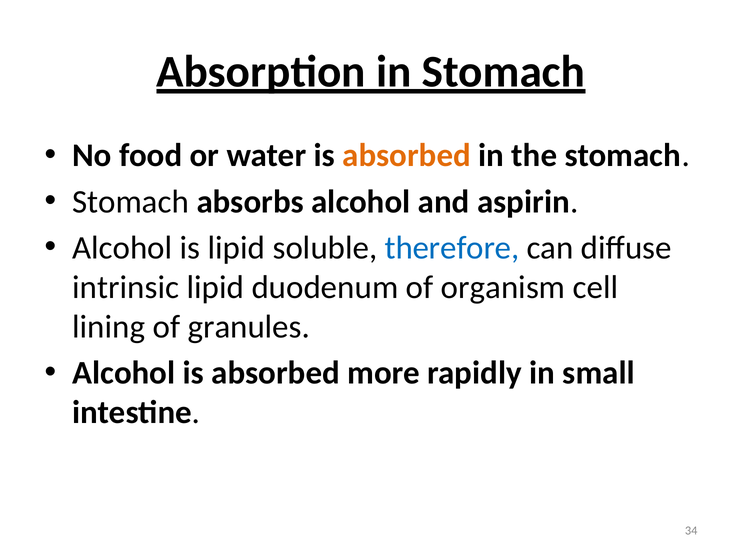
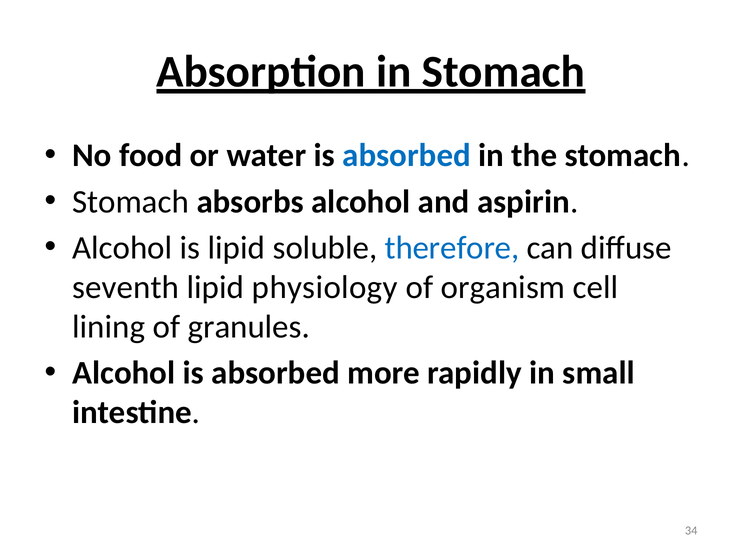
absorbed at (407, 156) colour: orange -> blue
intrinsic: intrinsic -> seventh
duodenum: duodenum -> physiology
